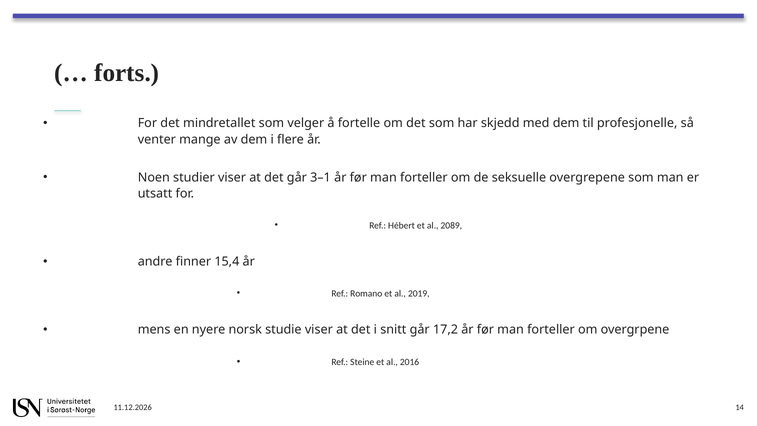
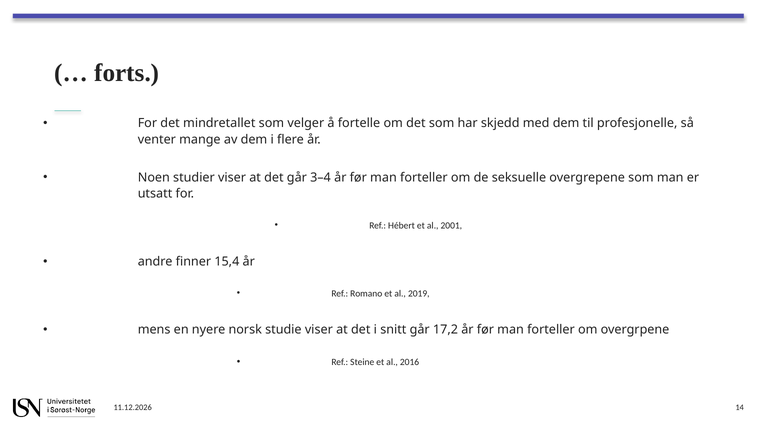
3–1: 3–1 -> 3–4
2089: 2089 -> 2001
